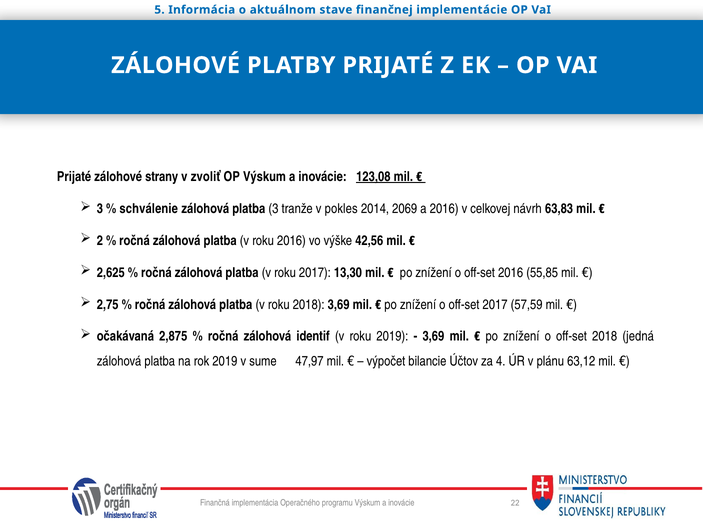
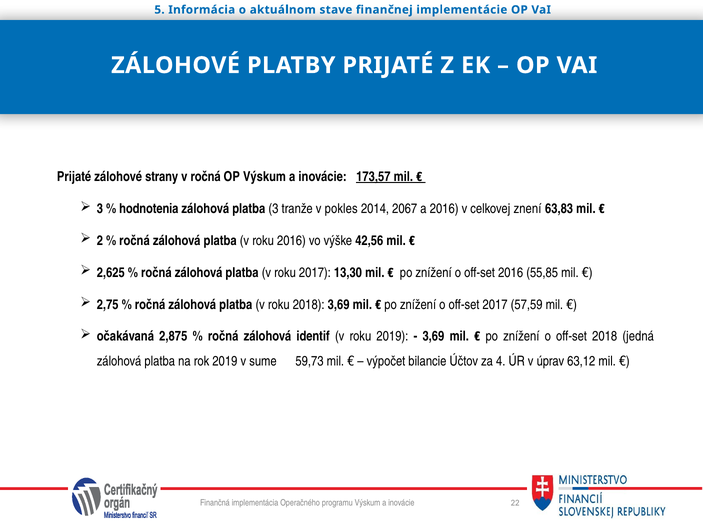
v zvoliť: zvoliť -> ročná
123,08: 123,08 -> 173,57
schválenie: schválenie -> hodnotenia
2069: 2069 -> 2067
návrh: návrh -> znení
47,97: 47,97 -> 59,73
plánu: plánu -> úprav
